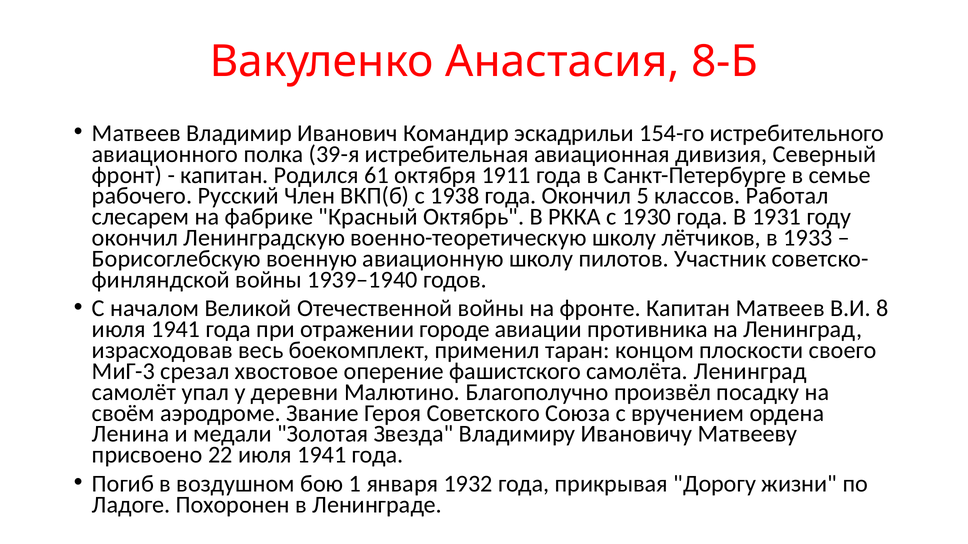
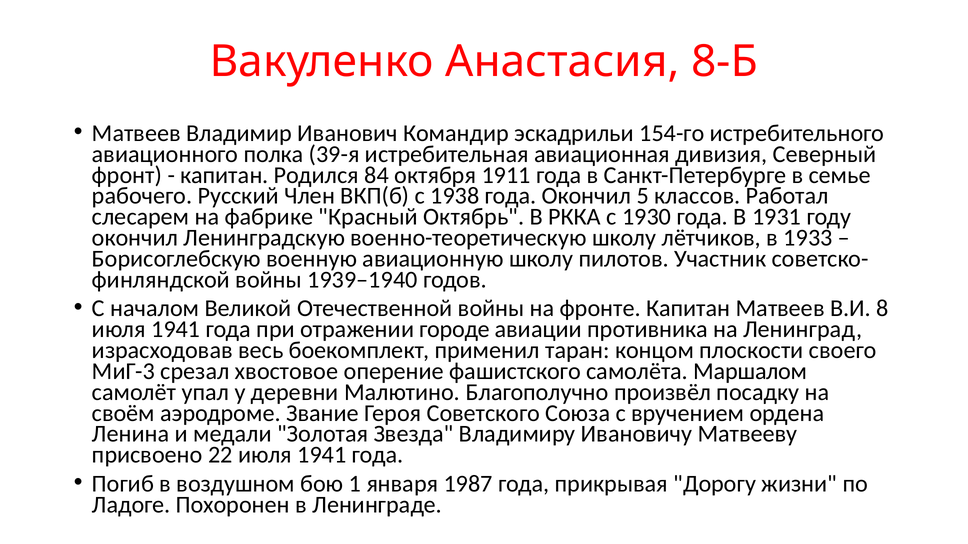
61: 61 -> 84
самолёта Ленинград: Ленинград -> Маршалом
1932: 1932 -> 1987
